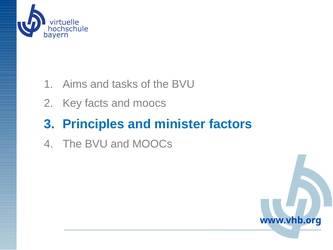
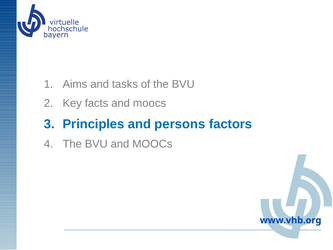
minister: minister -> persons
